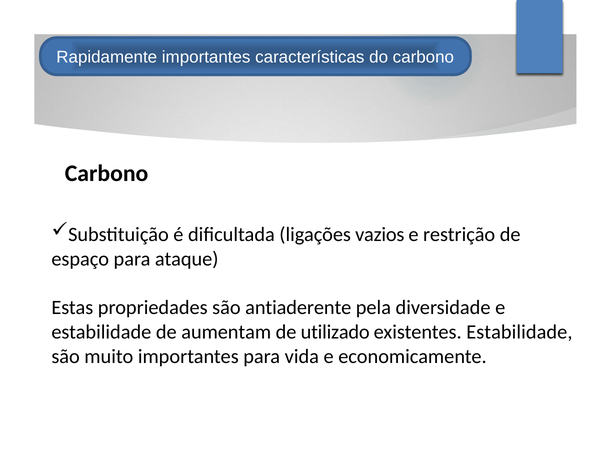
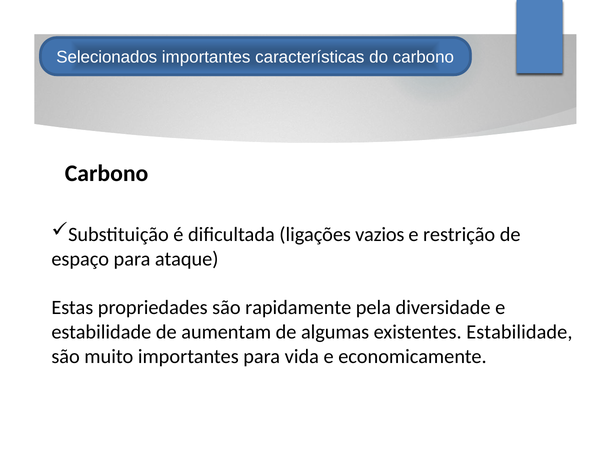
Rapidamente: Rapidamente -> Selecionados
antiaderente: antiaderente -> rapidamente
utilizado: utilizado -> algumas
